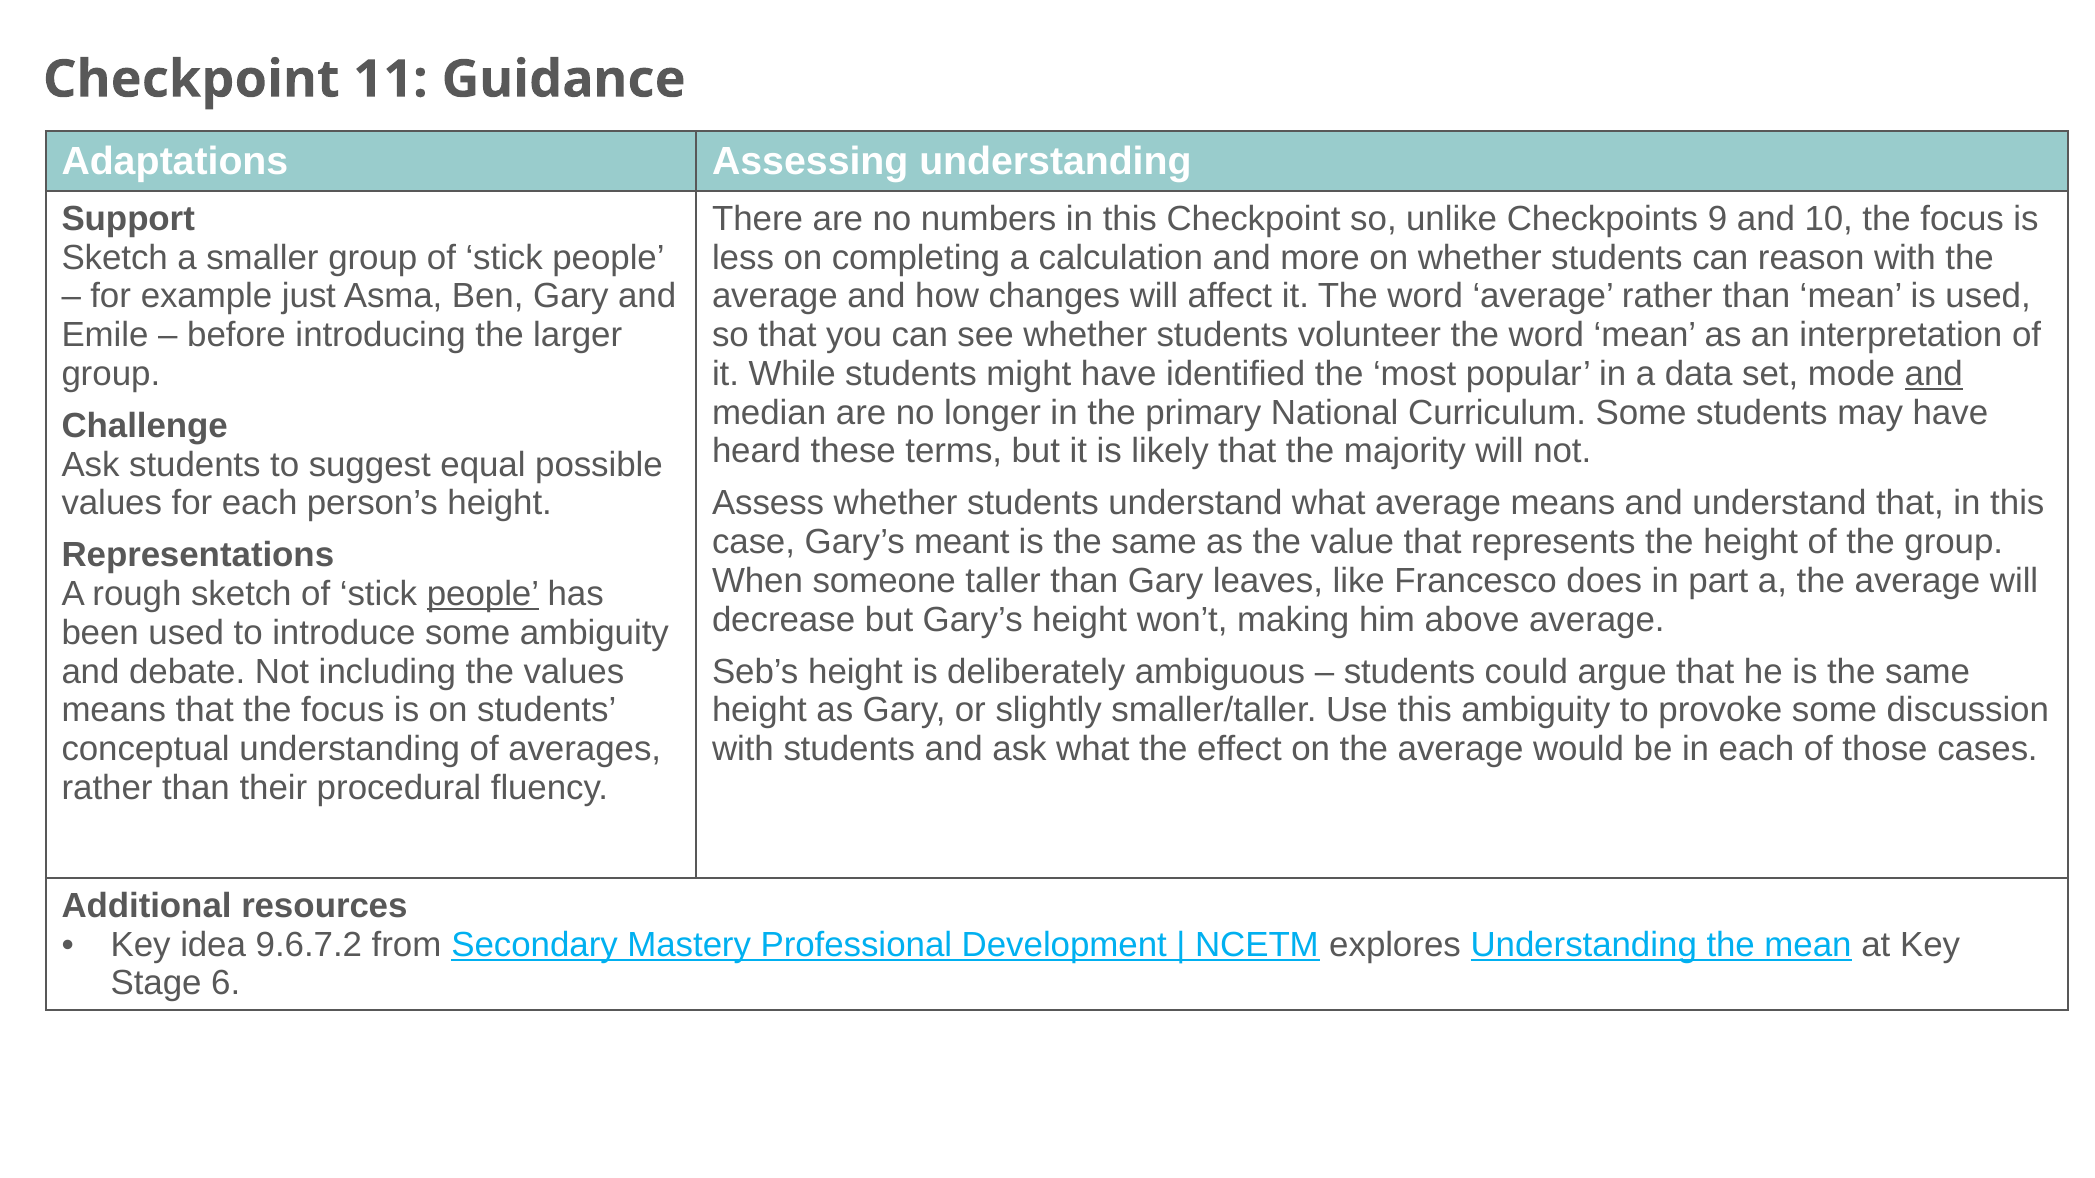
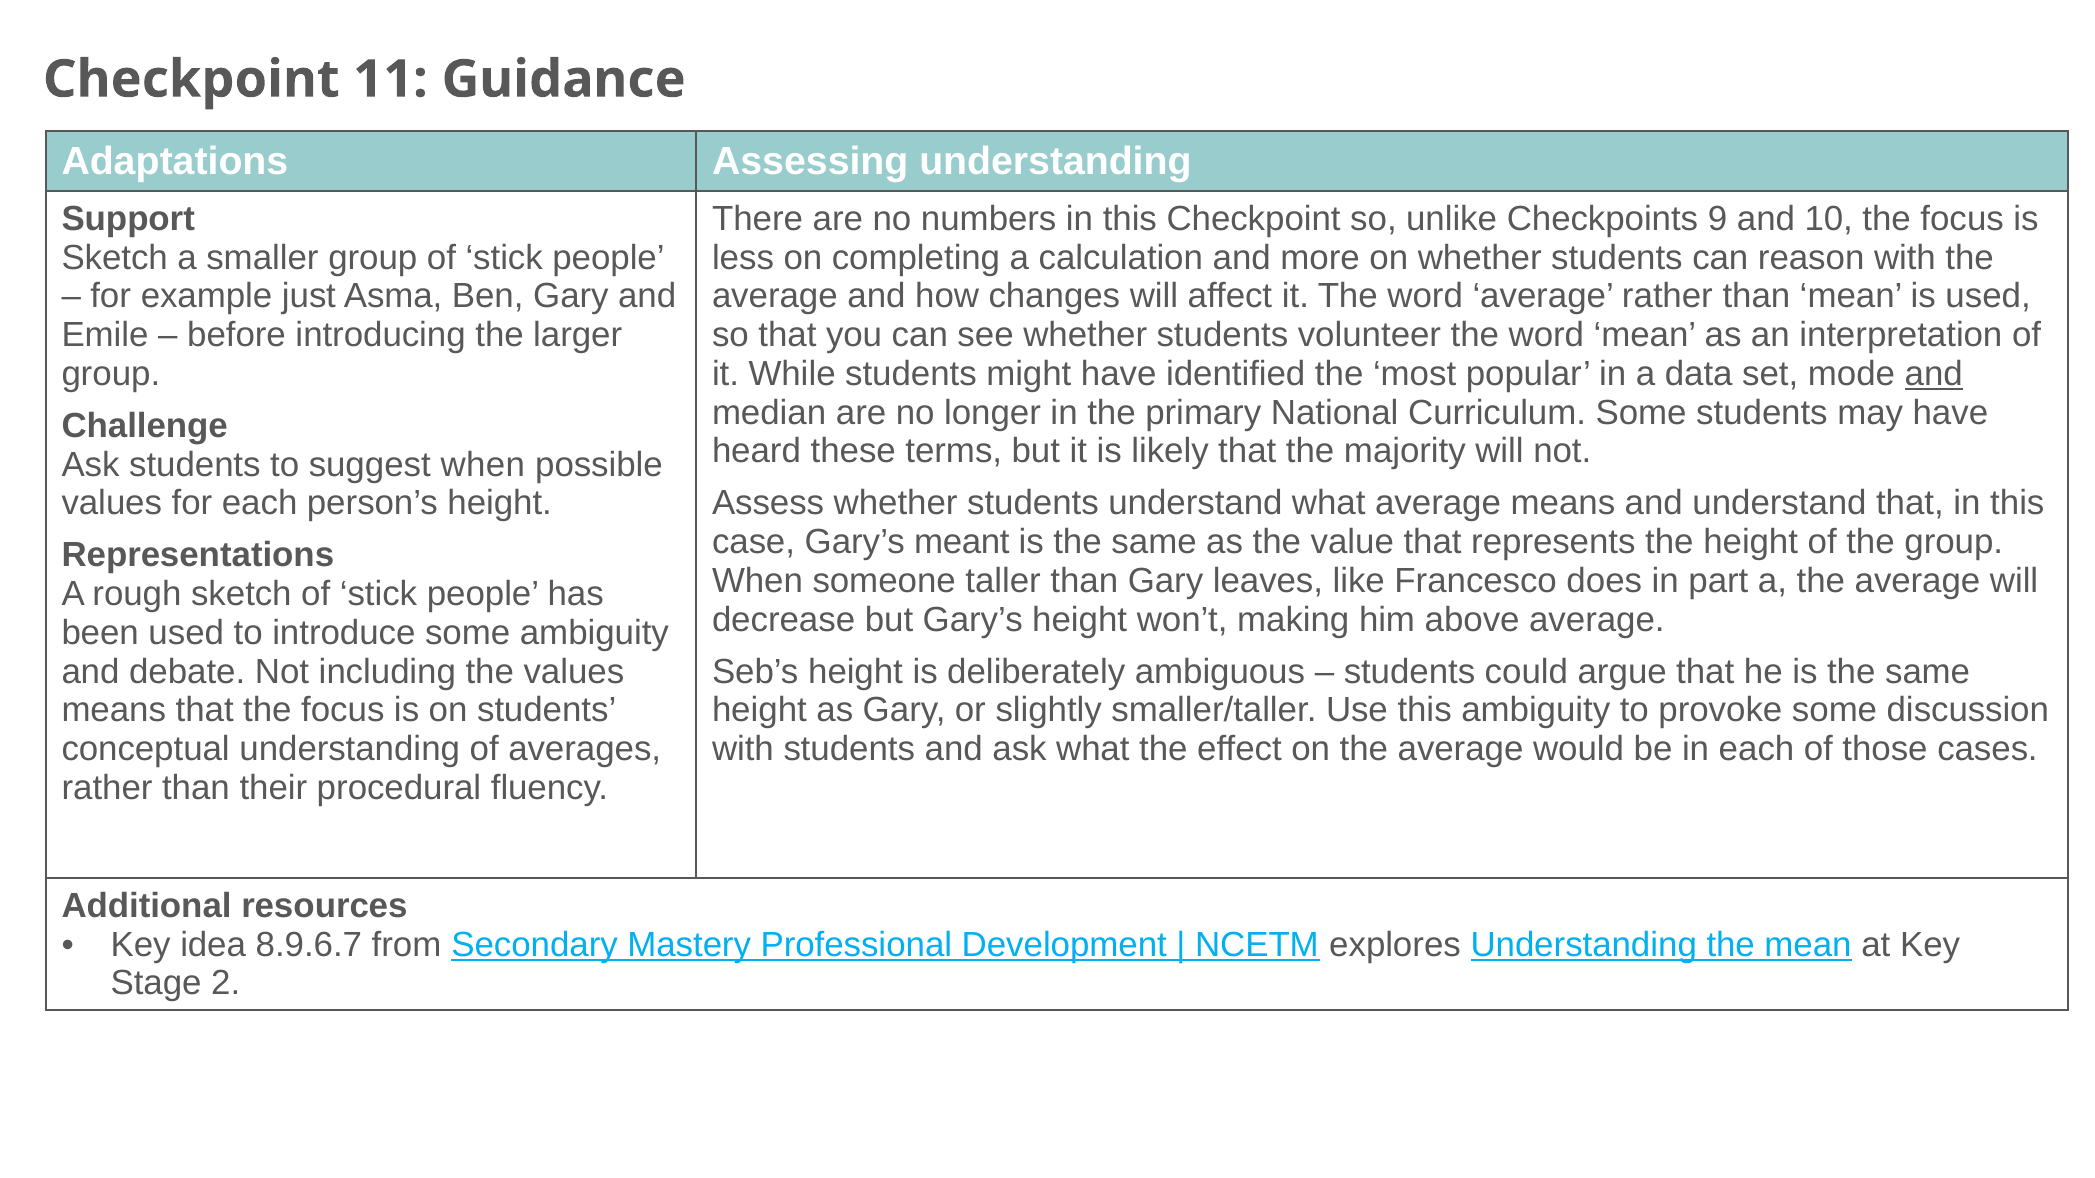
suggest equal: equal -> when
people at (483, 594) underline: present -> none
9.6.7.2: 9.6.7.2 -> 8.9.6.7
6: 6 -> 2
